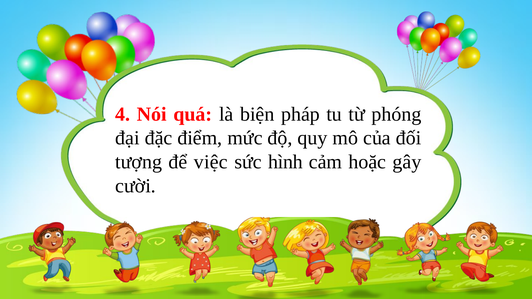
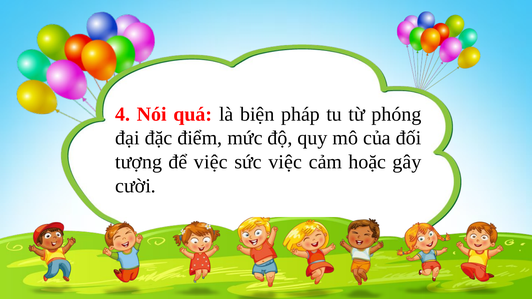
sức hình: hình -> việc
